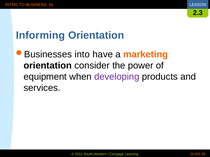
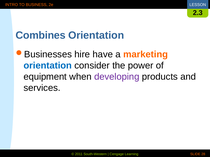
Informing: Informing -> Combines
into: into -> hire
orientation at (48, 66) colour: black -> blue
